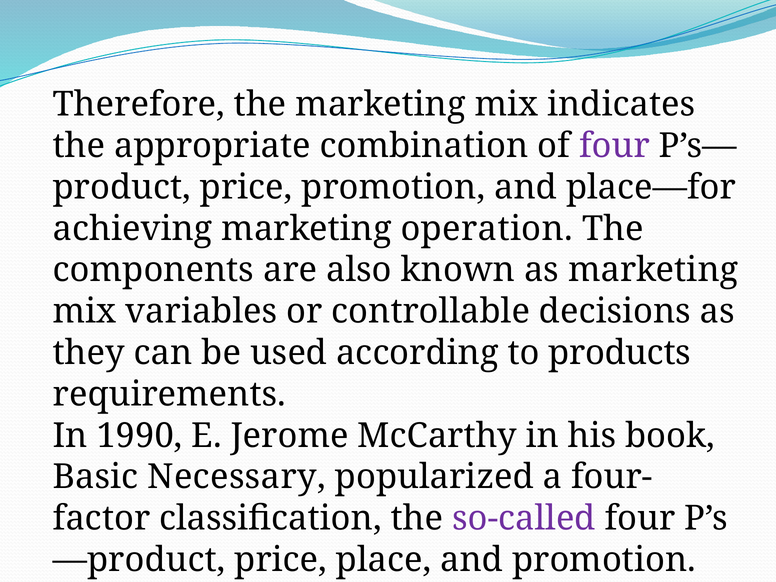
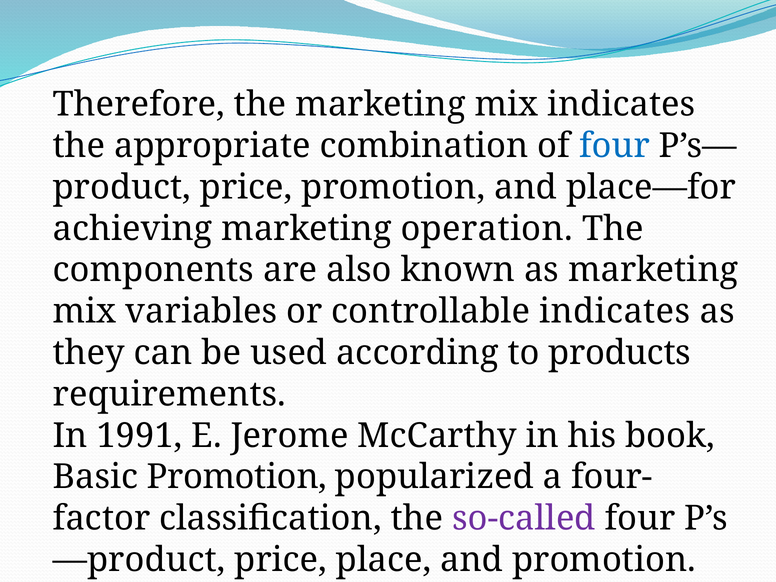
four at (614, 146) colour: purple -> blue
controllable decisions: decisions -> indicates
1990: 1990 -> 1991
Basic Necessary: Necessary -> Promotion
